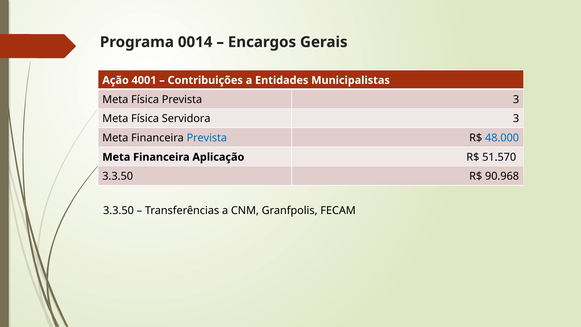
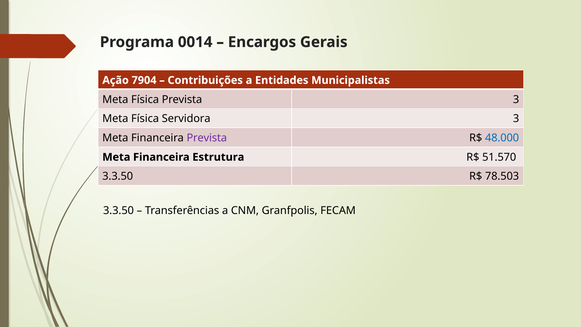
4001: 4001 -> 7904
Prevista at (207, 138) colour: blue -> purple
Aplicação: Aplicação -> Estrutura
90.968: 90.968 -> 78.503
